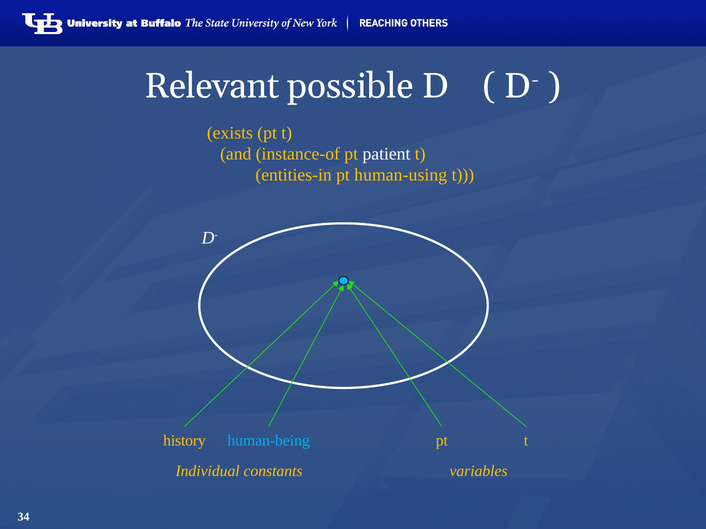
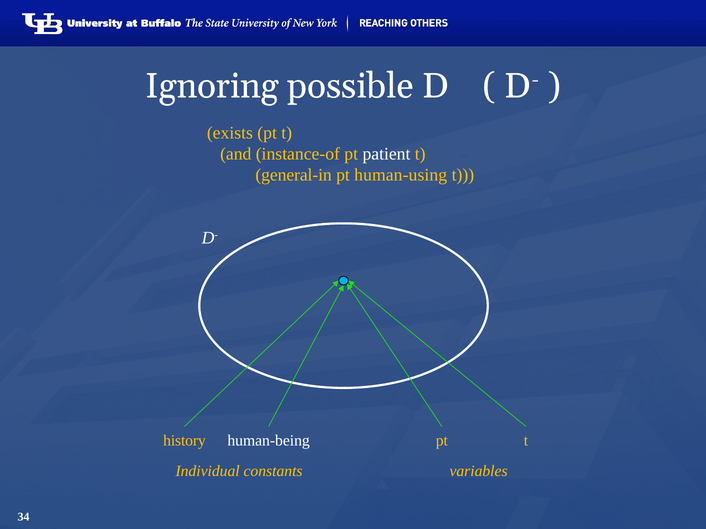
Relevant: Relevant -> Ignoring
entities-in: entities-in -> general-in
human-being colour: light blue -> white
